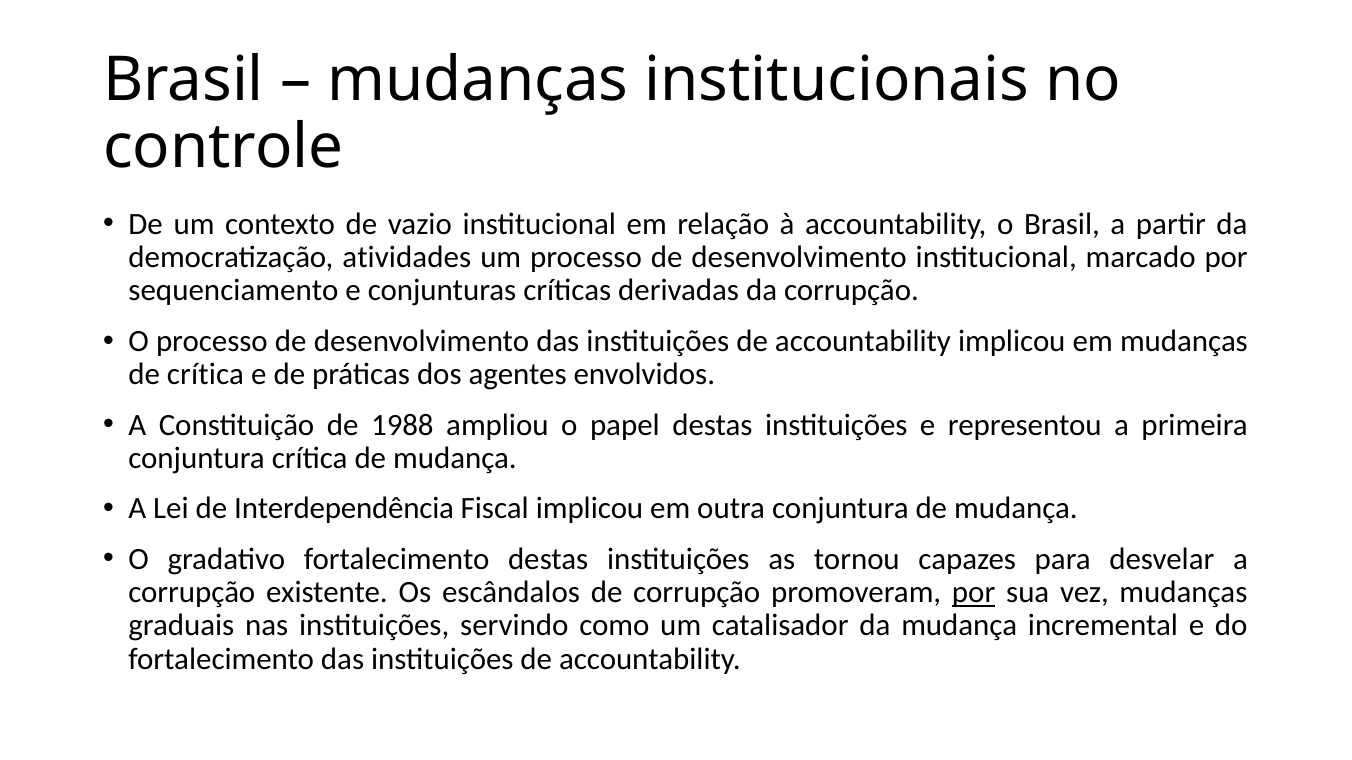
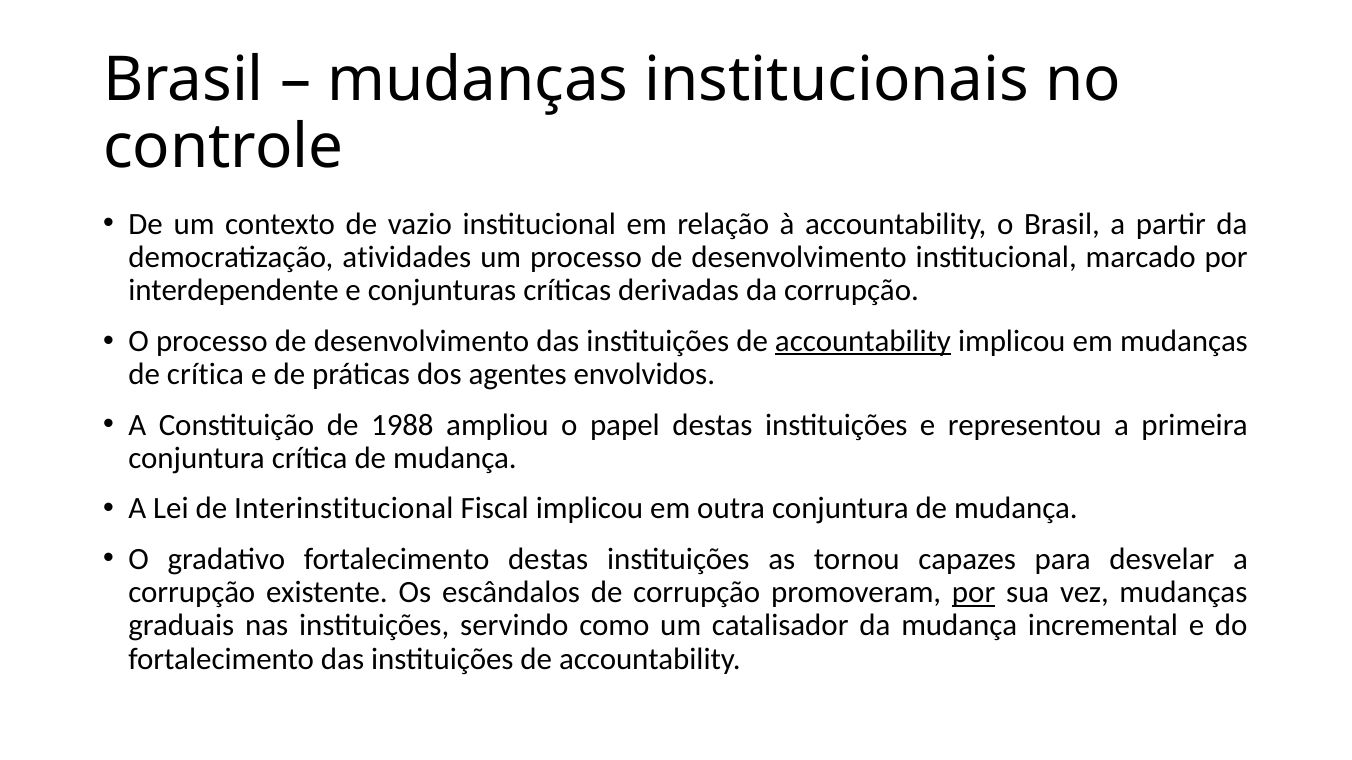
sequenciamento: sequenciamento -> interdependente
accountability at (863, 341) underline: none -> present
Interdependência: Interdependência -> Interinstitucional
